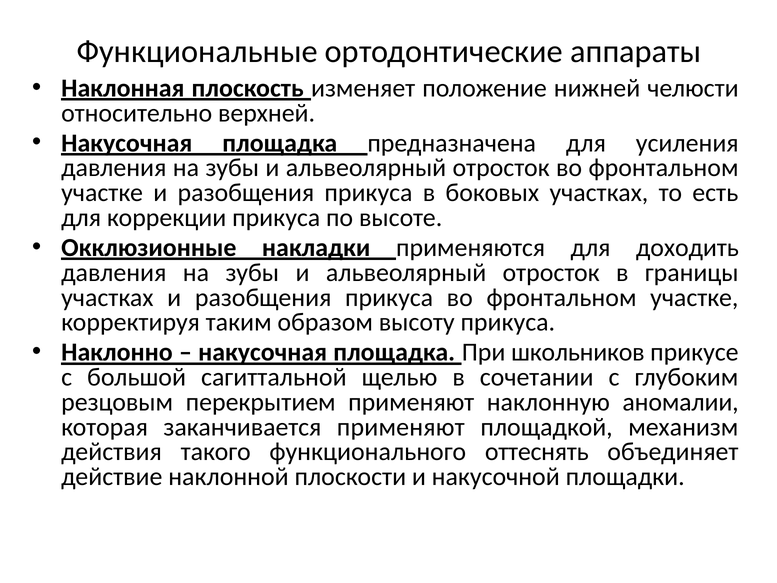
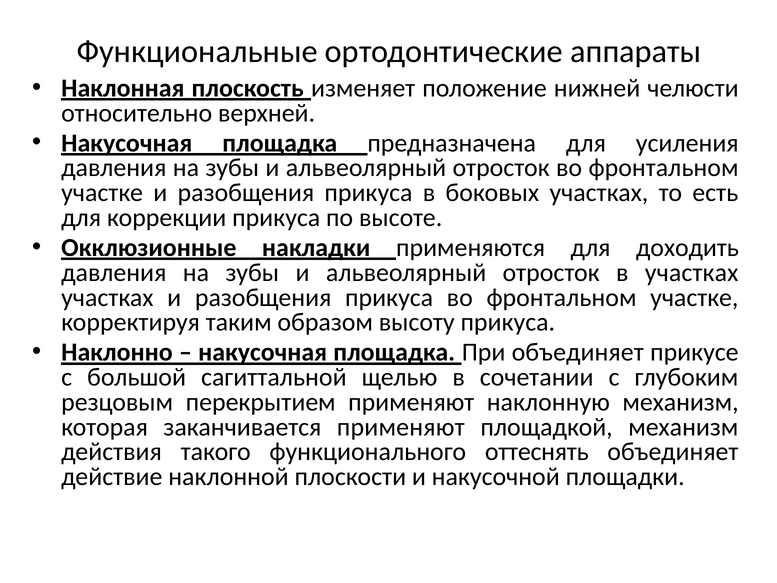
в границы: границы -> участках
При школьников: школьников -> объединяет
наклонную аномалии: аномалии -> механизм
